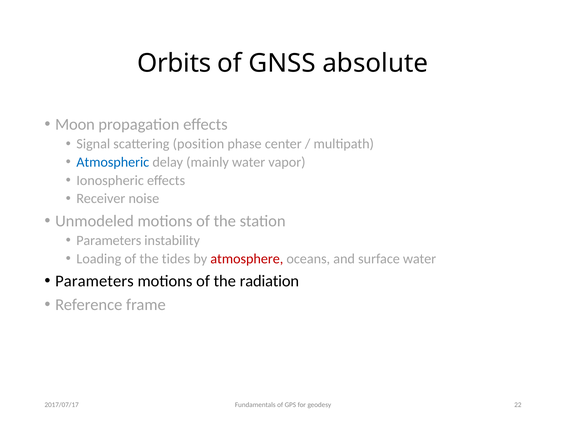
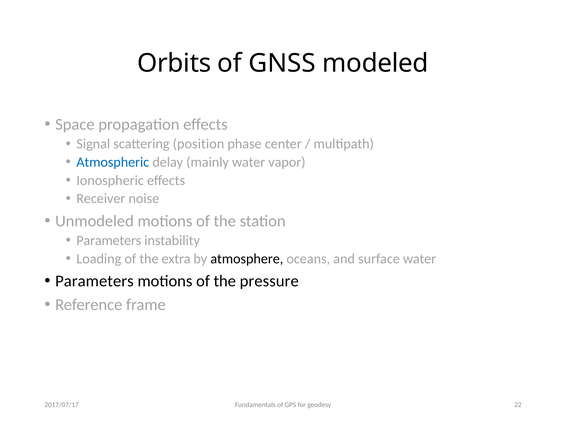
absolute: absolute -> modeled
Moon: Moon -> Space
tides: tides -> extra
atmosphere colour: red -> black
radiation: radiation -> pressure
